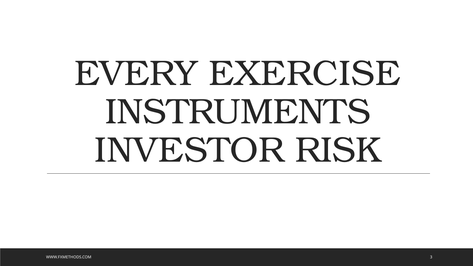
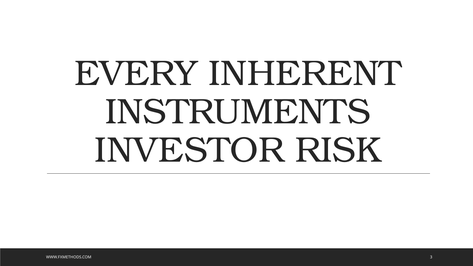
EXERCISE: EXERCISE -> INHERENT
